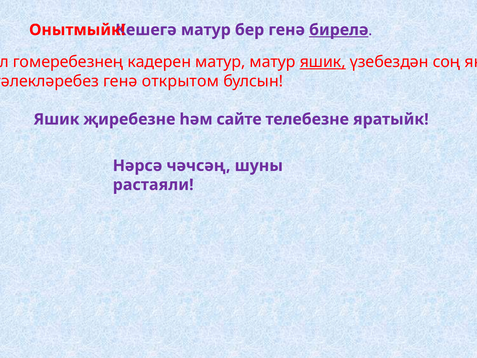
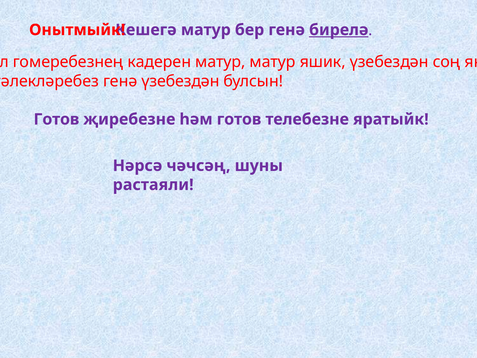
яшик at (323, 62) underline: present -> none
генә открытом: открытом -> үзебездән
Яшик at (56, 119): Яшик -> Готов
һәм сайте: сайте -> готов
